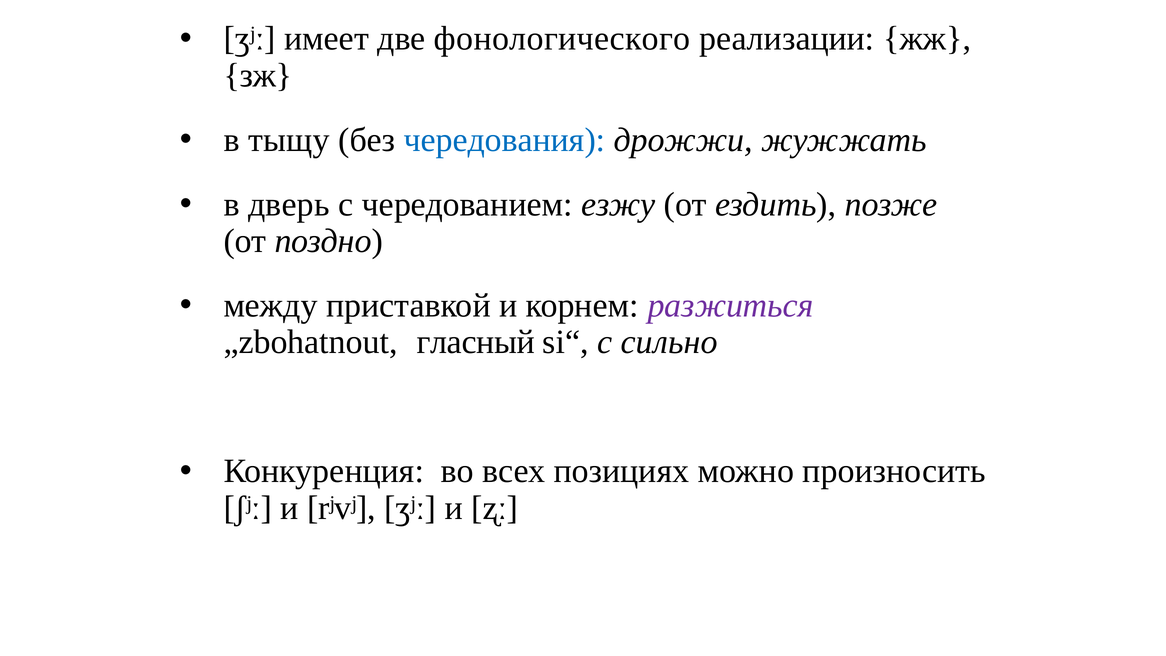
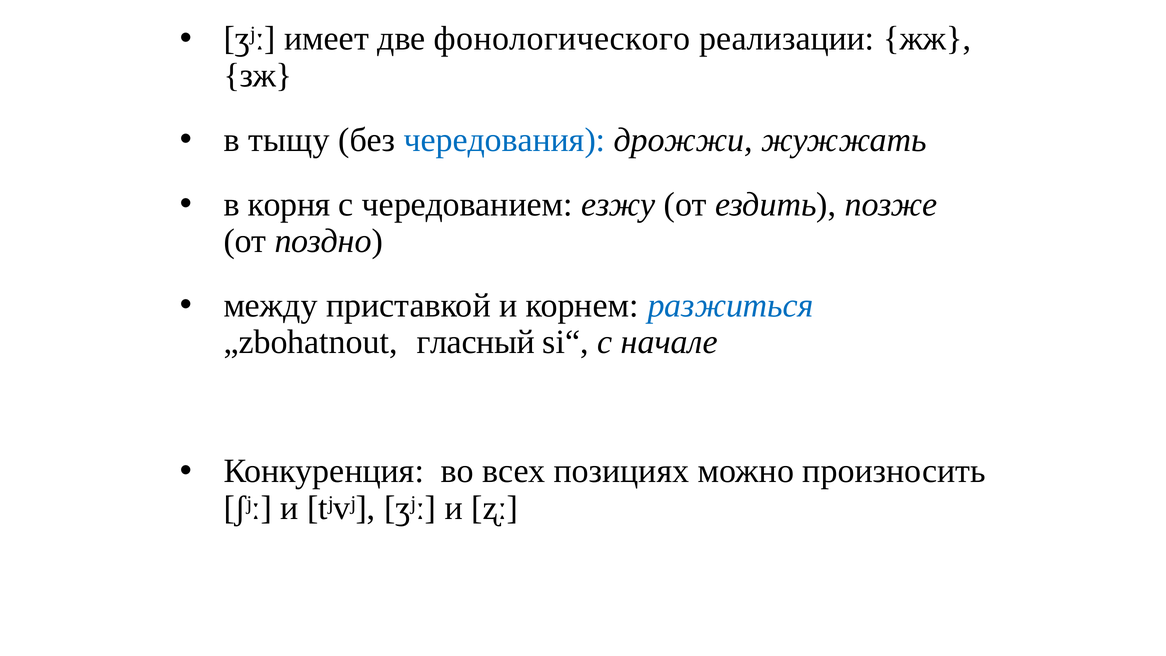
дверь: дверь -> корня
разжиться colour: purple -> blue
сильно: сильно -> начале
rʲvʲ: rʲvʲ -> tʲvʲ
